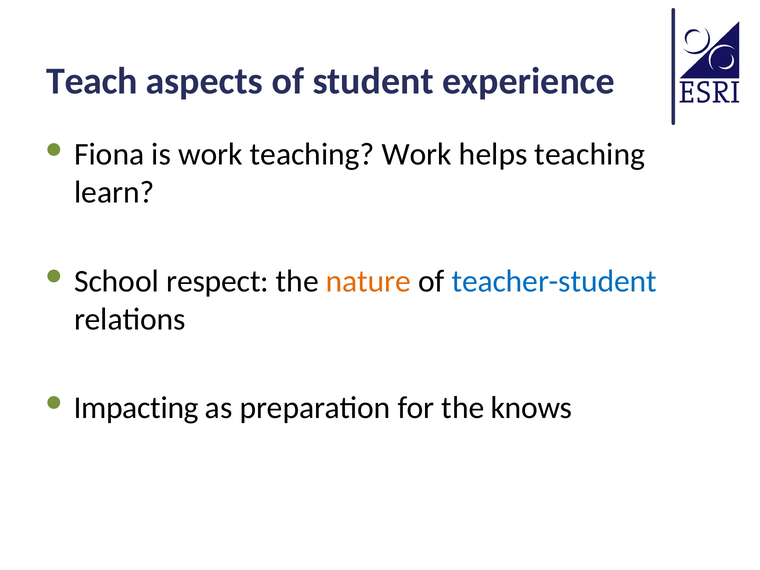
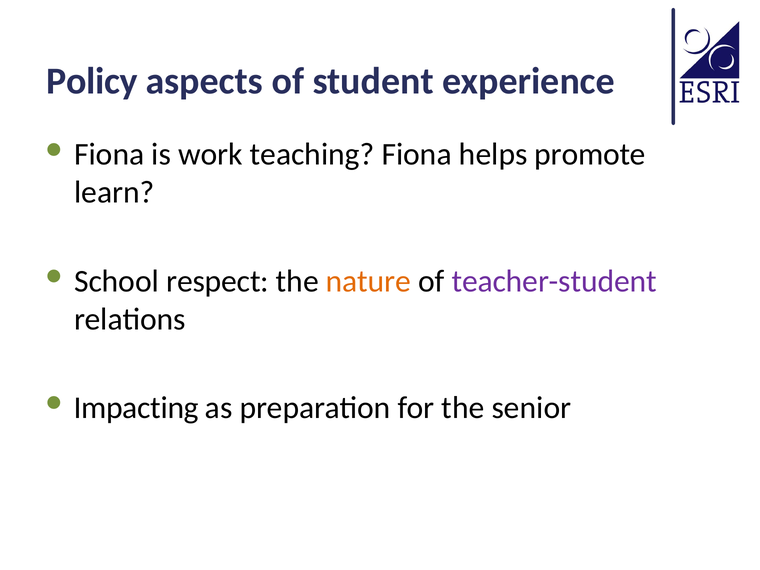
Teach: Teach -> Policy
teaching Work: Work -> Fiona
helps teaching: teaching -> promote
teacher-student colour: blue -> purple
knows: knows -> senior
